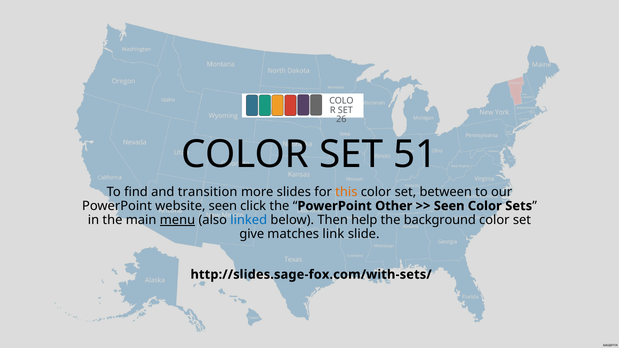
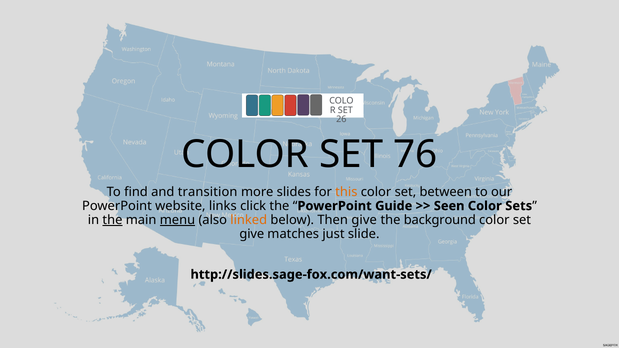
51: 51 -> 76
website seen: seen -> links
Other: Other -> Guide
the at (112, 220) underline: none -> present
linked colour: blue -> orange
Then help: help -> give
link: link -> just
http://slides.sage-fox.com/with-sets/: http://slides.sage-fox.com/with-sets/ -> http://slides.sage-fox.com/want-sets/
